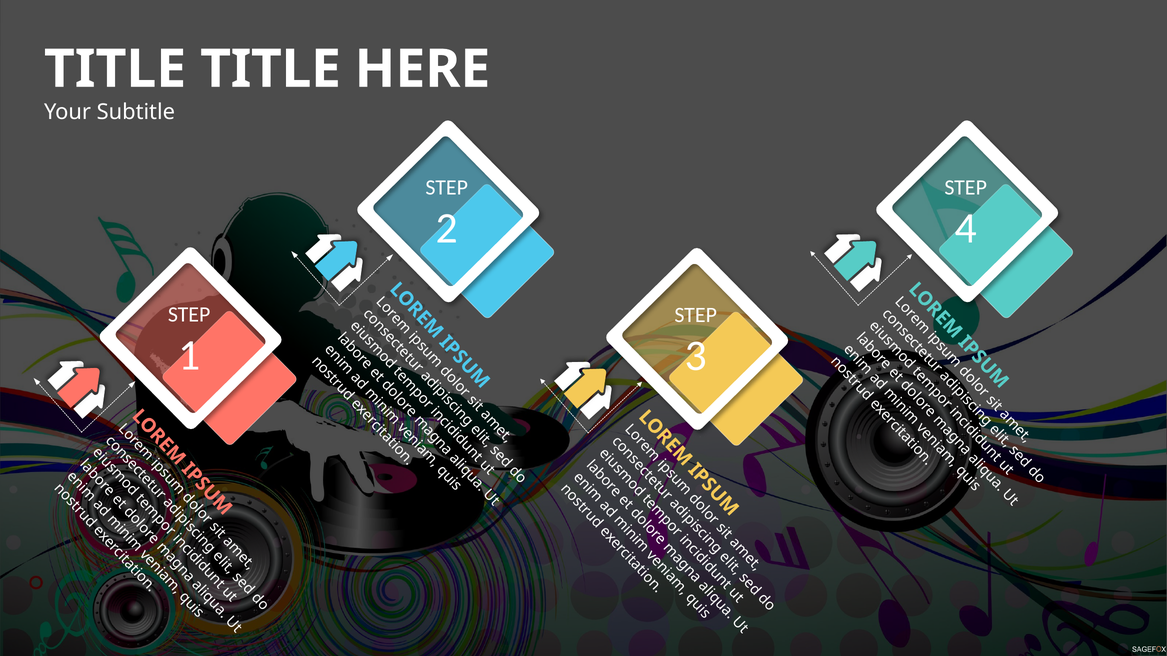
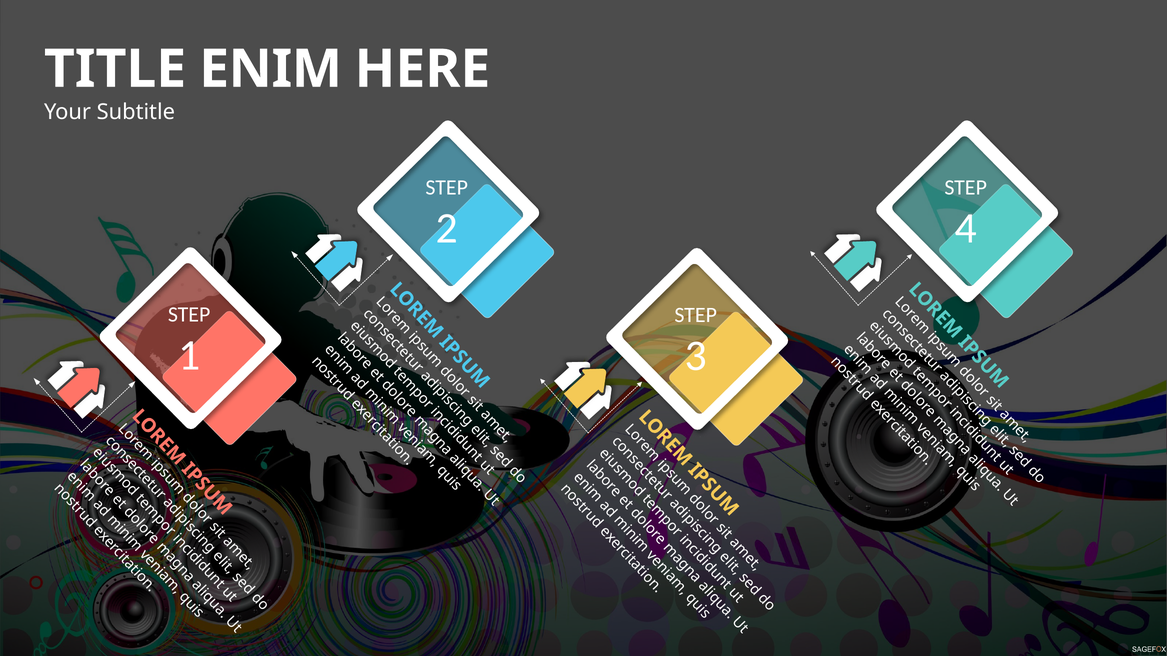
TITLE at (271, 69): TITLE -> ENIM
